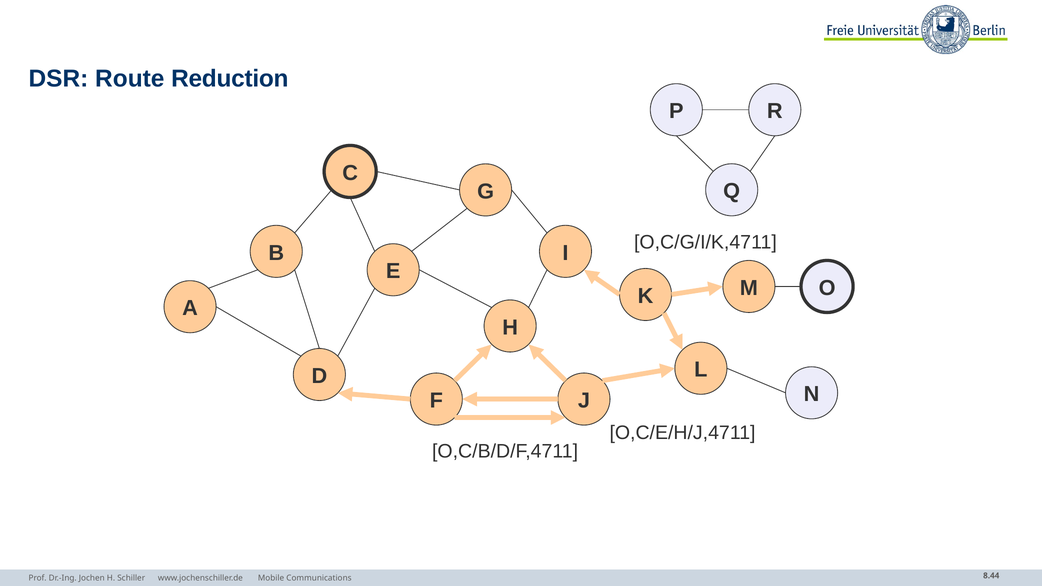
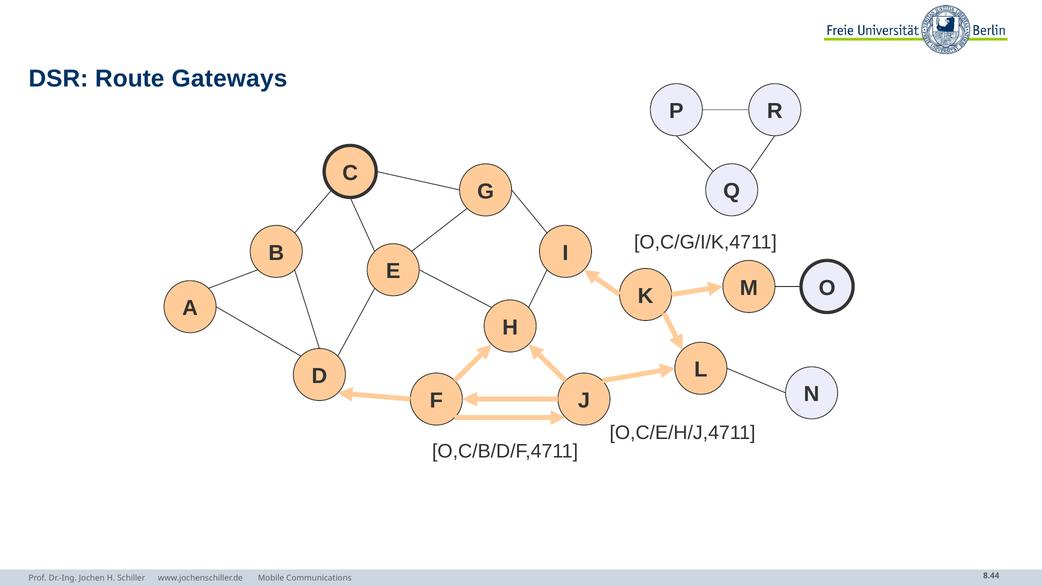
Reduction: Reduction -> Gateways
